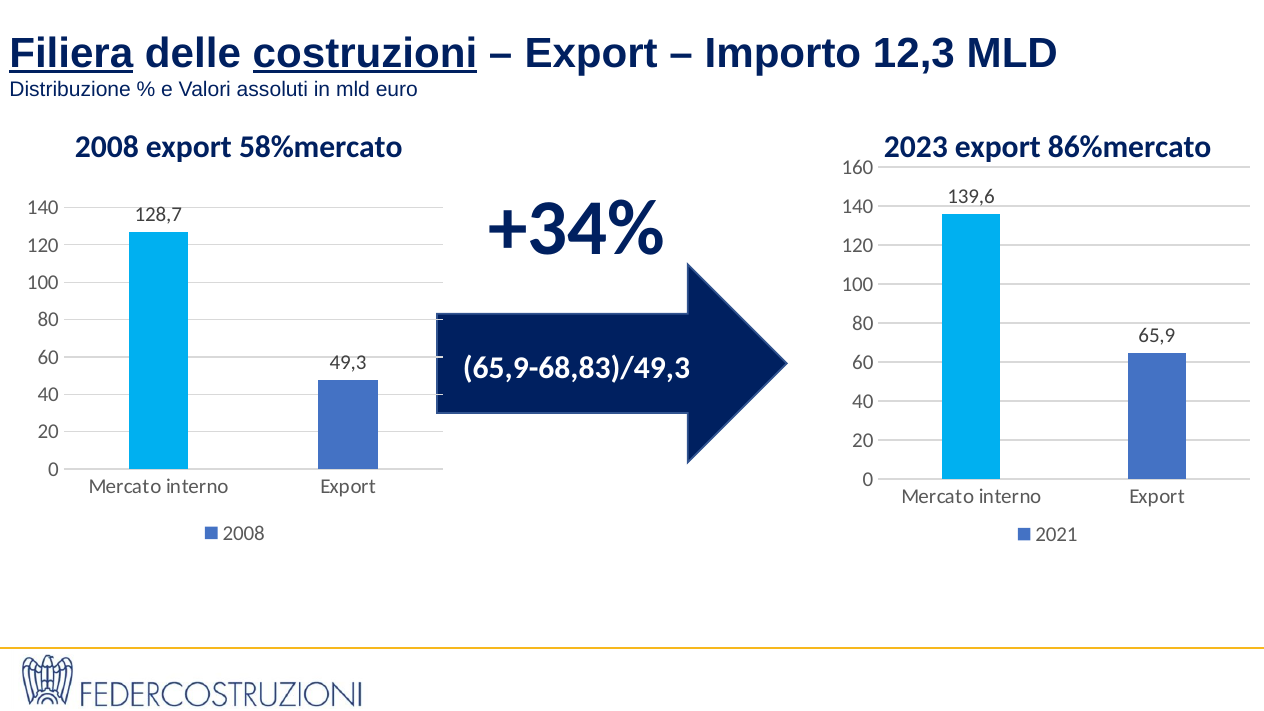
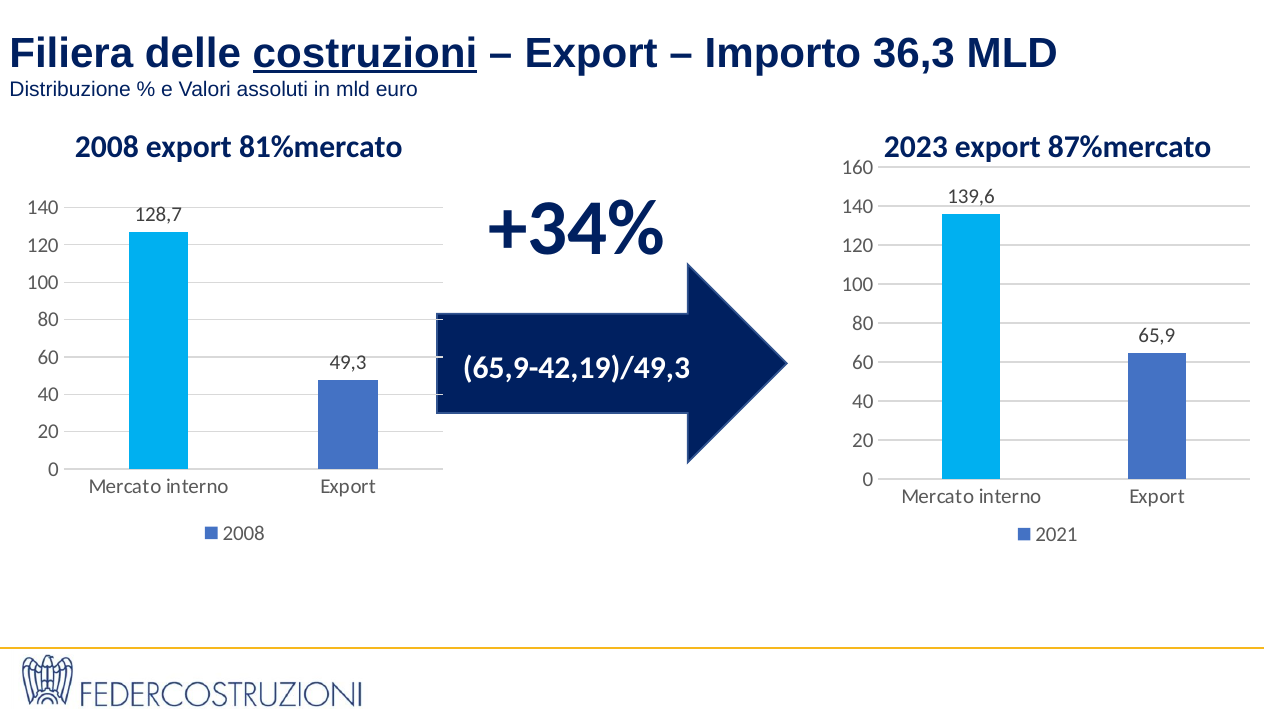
Filiera underline: present -> none
12,3: 12,3 -> 36,3
58%mercato: 58%mercato -> 81%mercato
86%mercato: 86%mercato -> 87%mercato
65,9-68,83)/49,3: 65,9-68,83)/49,3 -> 65,9-42,19)/49,3
